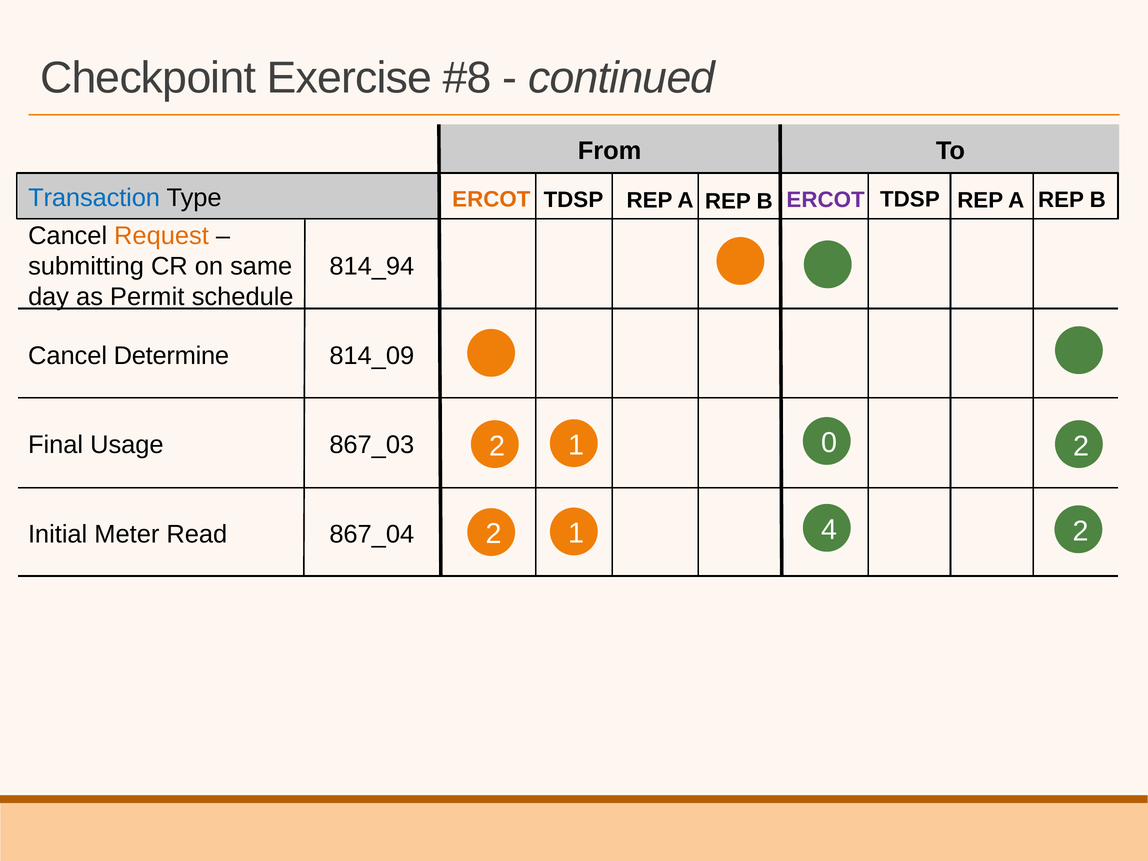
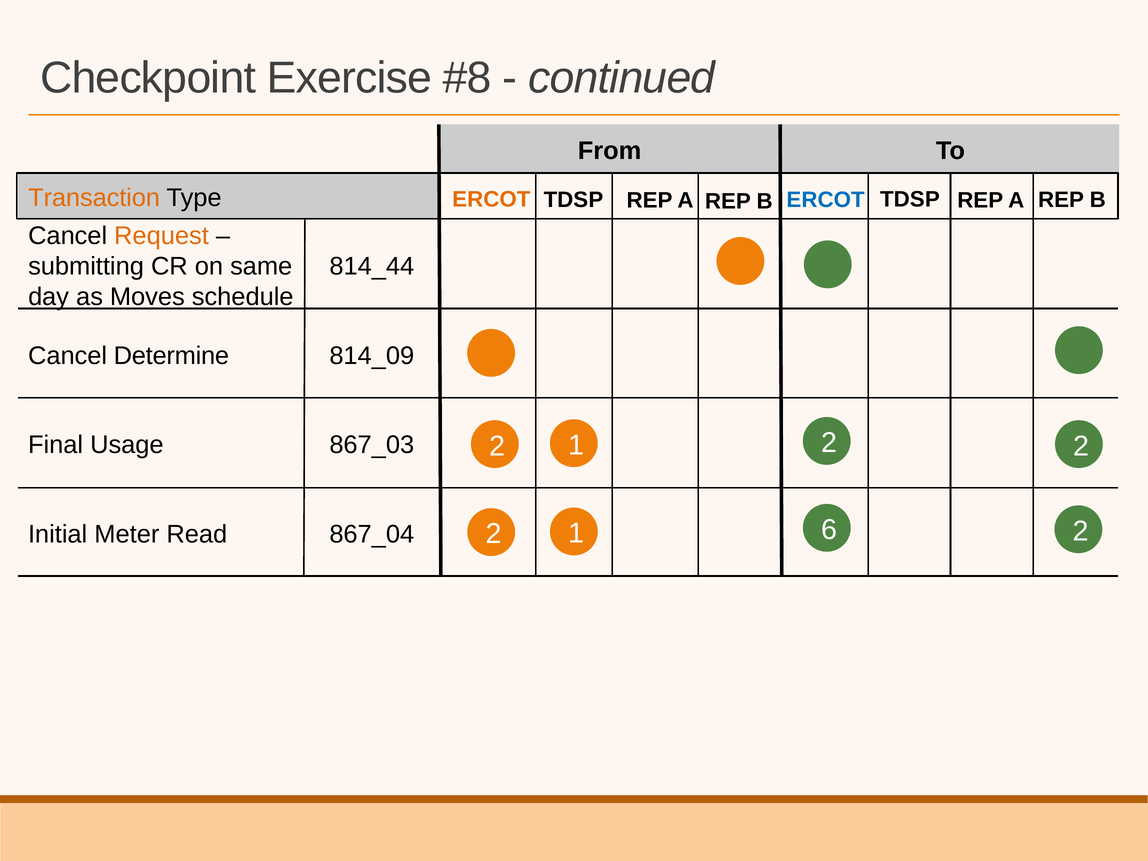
Transaction colour: blue -> orange
ERCOT at (826, 200) colour: purple -> blue
814_94: 814_94 -> 814_44
Permit: Permit -> Moves
0 at (829, 443): 0 -> 2
4: 4 -> 6
